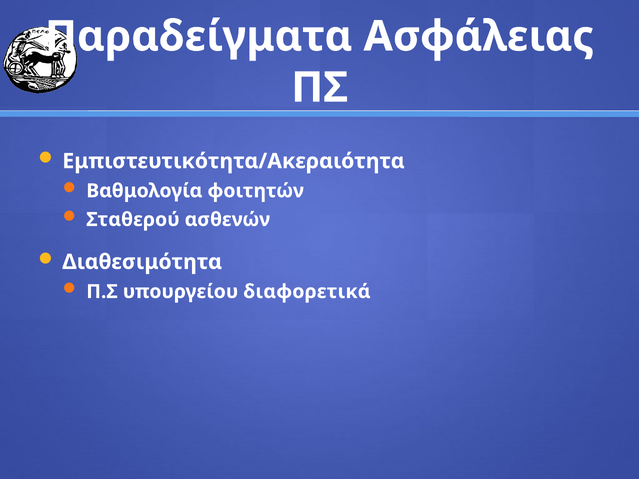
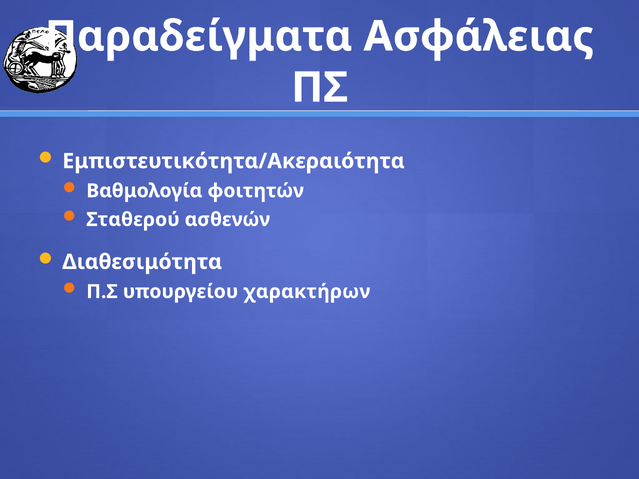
διαφορετικά: διαφορετικά -> χαρακτήρων
